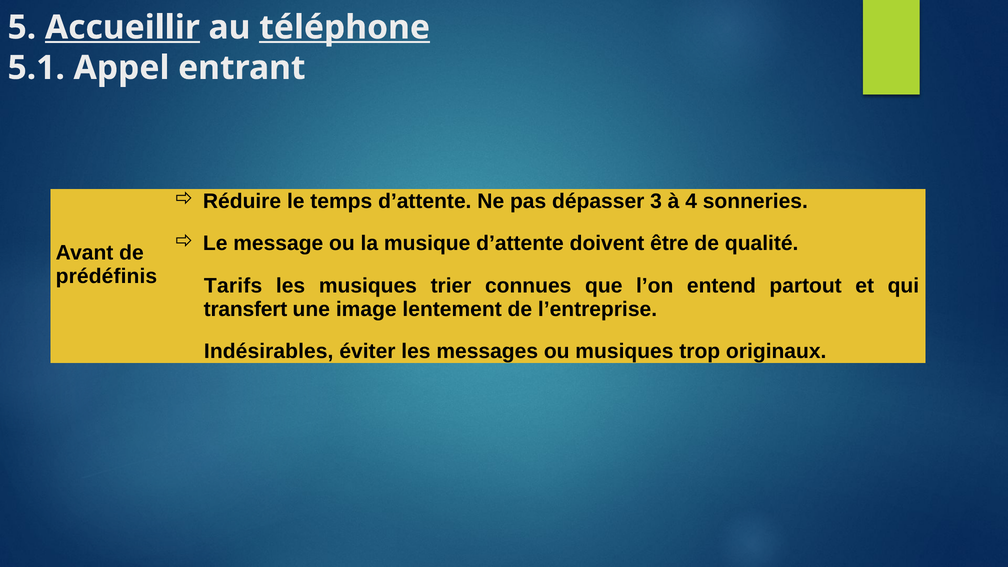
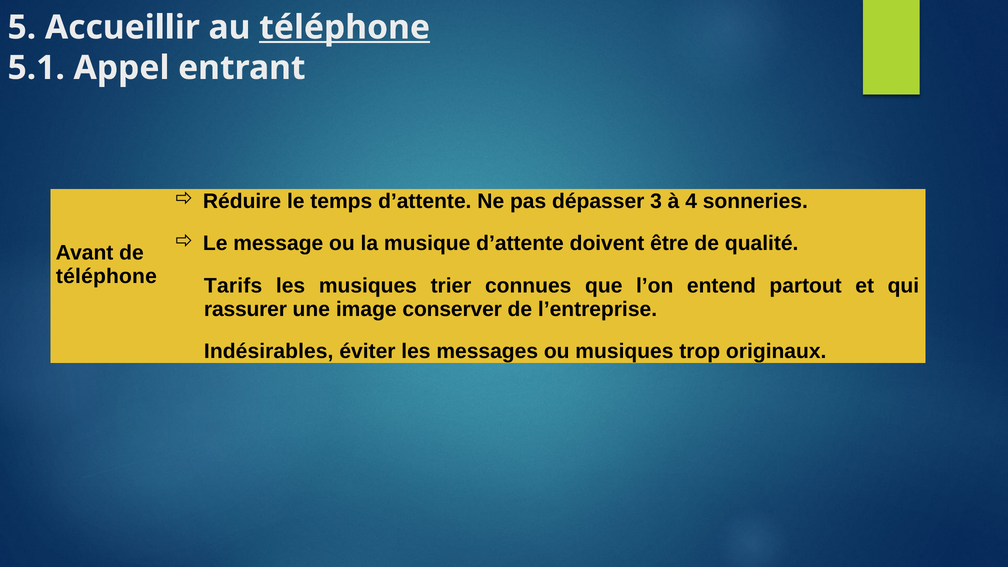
Accueillir underline: present -> none
prédéfinis at (106, 276): prédéfinis -> téléphone
transfert: transfert -> rassurer
lentement: lentement -> conserver
